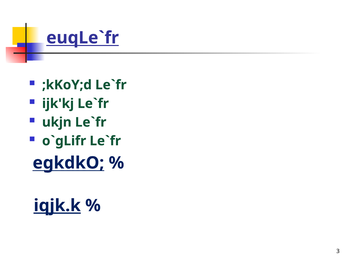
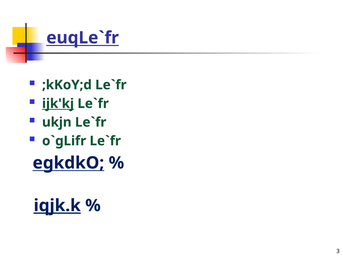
ijk'kj underline: none -> present
